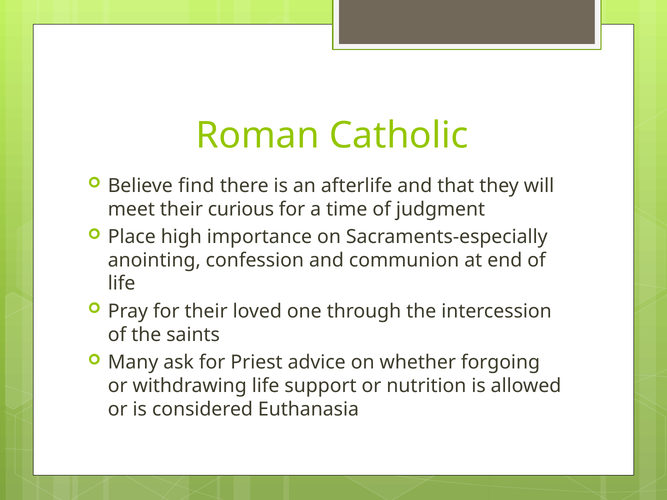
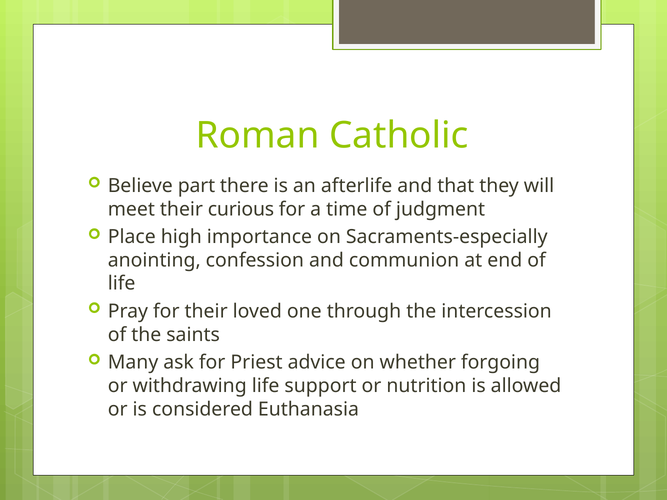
find: find -> part
